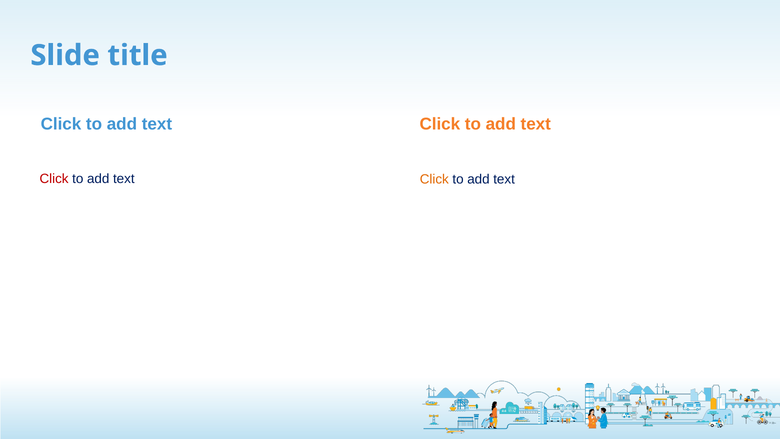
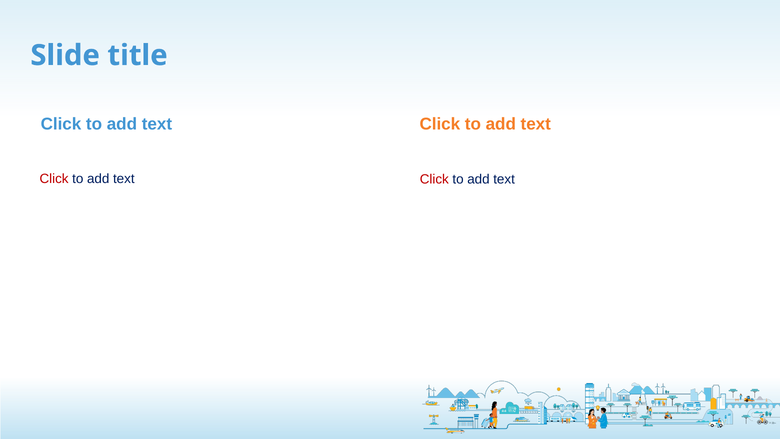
Click at (434, 179) colour: orange -> red
